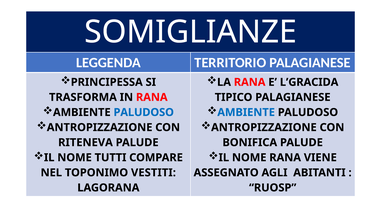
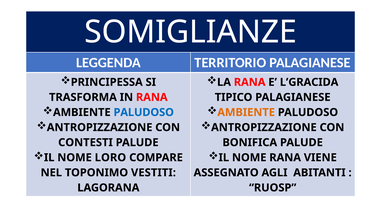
AMBIENTE at (246, 112) colour: blue -> orange
RITENEVA: RITENEVA -> CONTESTI
TUTTI: TUTTI -> LORO
